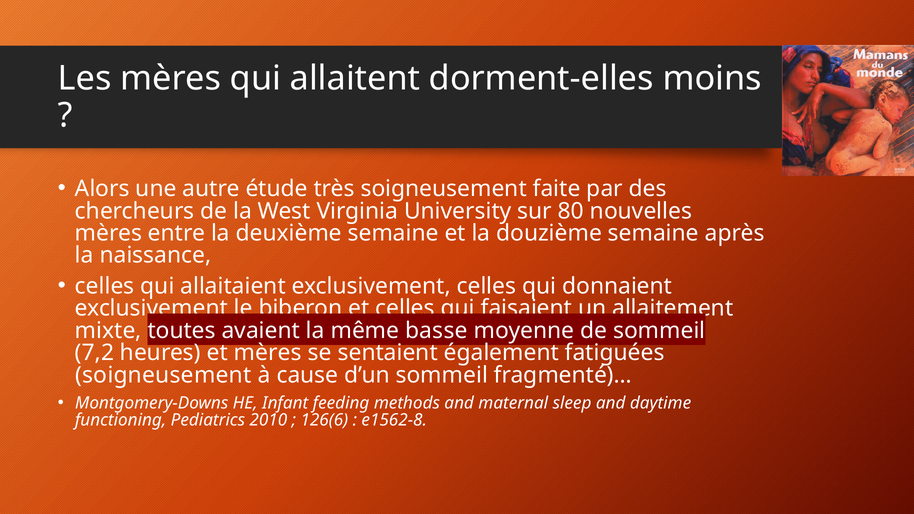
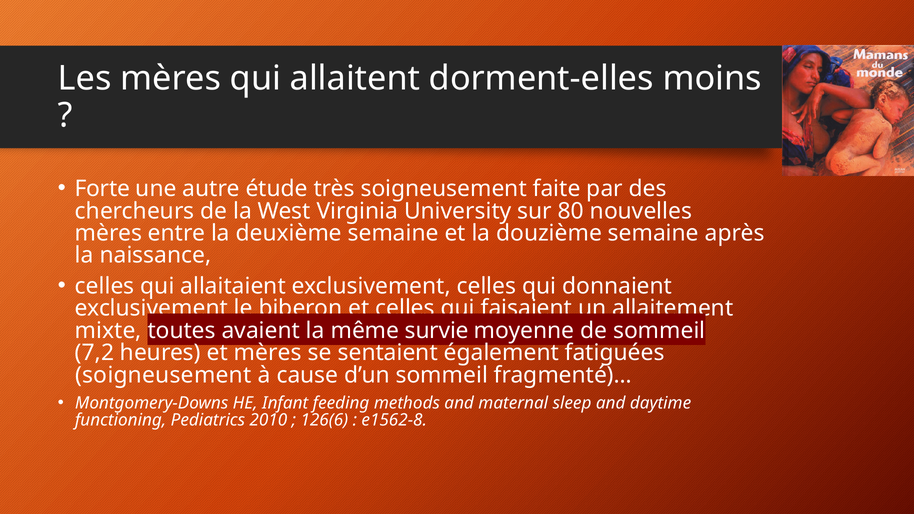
Alors: Alors -> Forte
basse: basse -> survie
